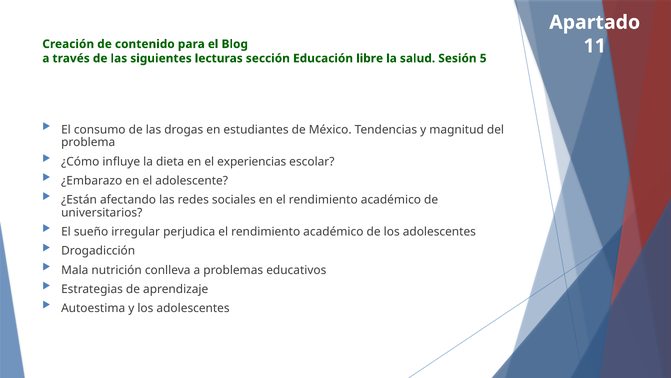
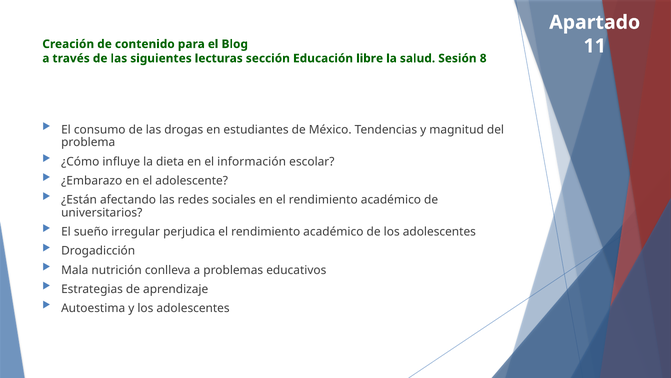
5: 5 -> 8
experiencias: experiencias -> información
